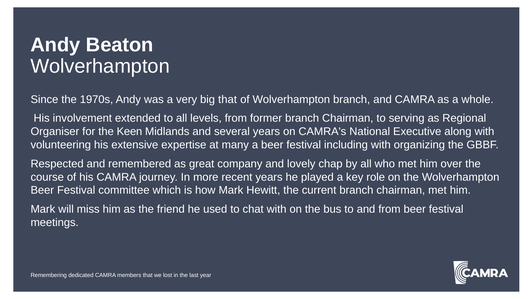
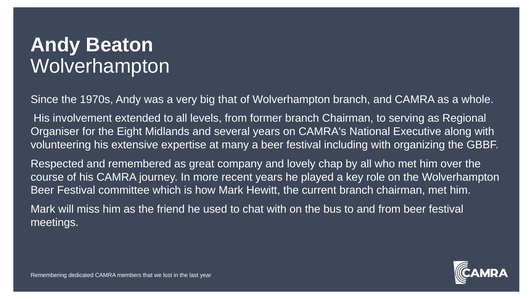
Keen: Keen -> Eight
